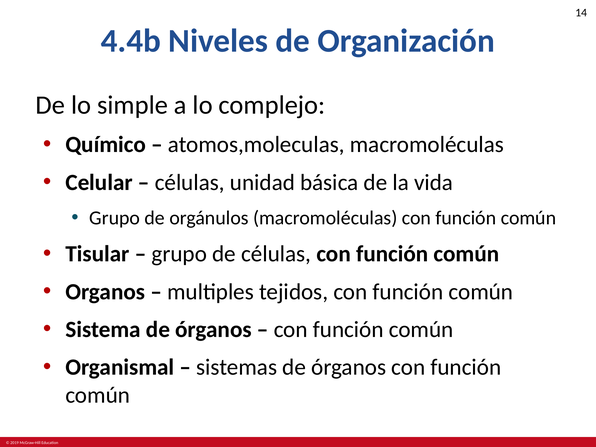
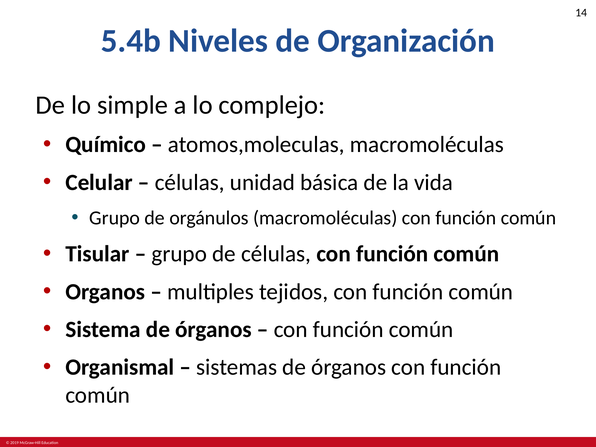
4.4b: 4.4b -> 5.4b
